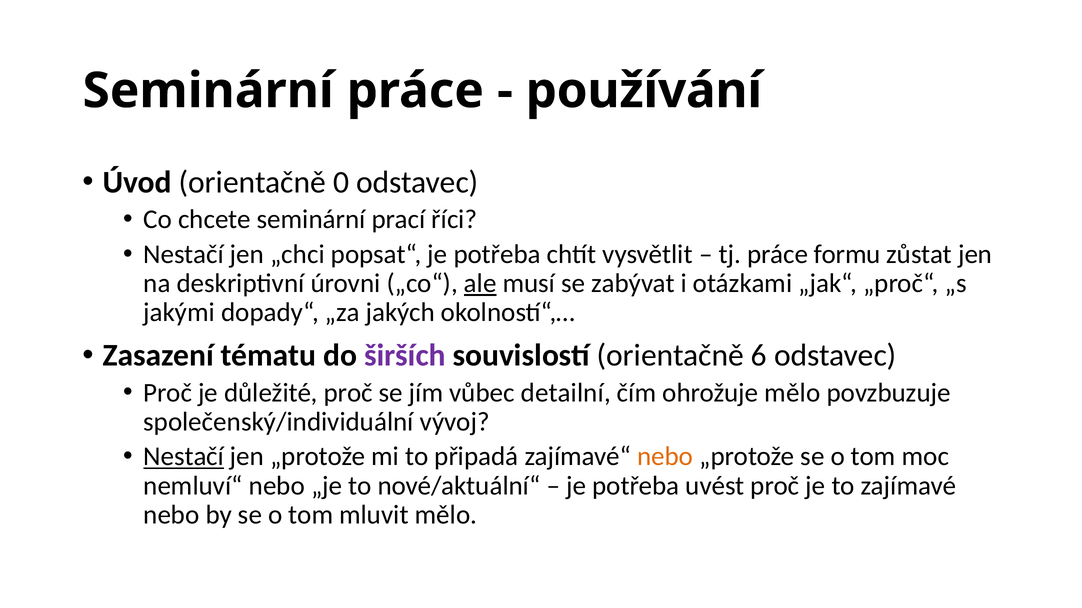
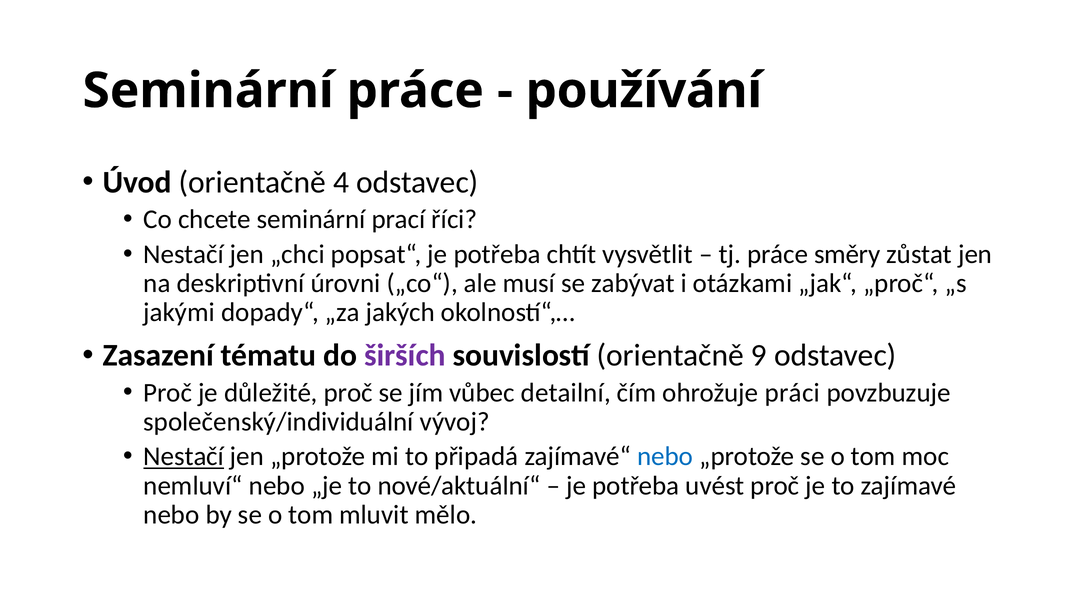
0: 0 -> 4
formu: formu -> směry
ale underline: present -> none
6: 6 -> 9
ohrožuje mělo: mělo -> práci
nebo at (665, 457) colour: orange -> blue
